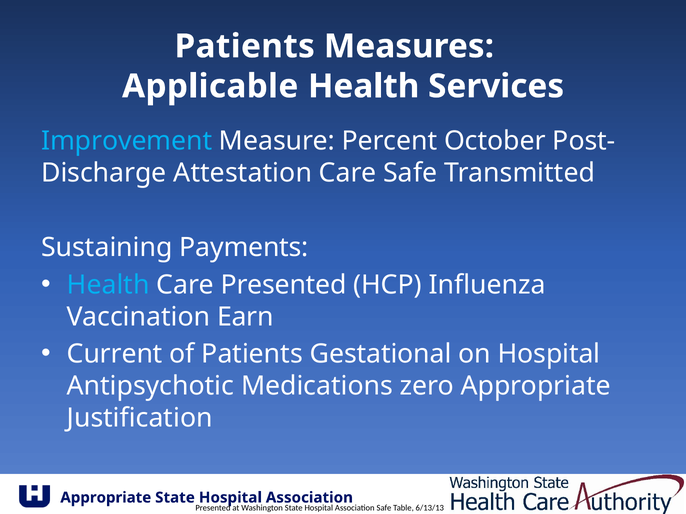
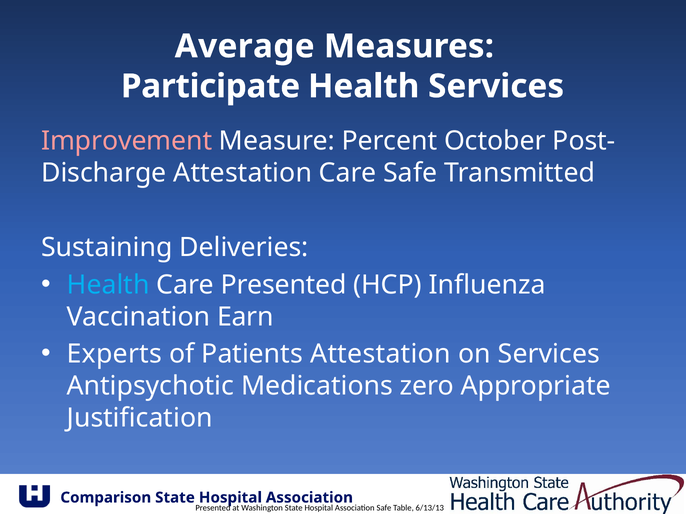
Patients at (245, 46): Patients -> Average
Applicable: Applicable -> Participate
Improvement colour: light blue -> pink
Payments: Payments -> Deliveries
Current: Current -> Experts
Patients Gestational: Gestational -> Attestation
on Hospital: Hospital -> Services
Appropriate at (106, 498): Appropriate -> Comparison
